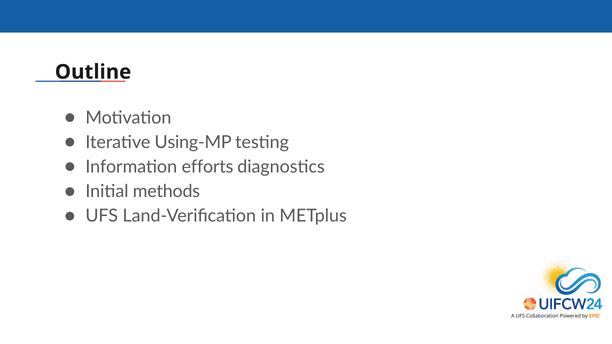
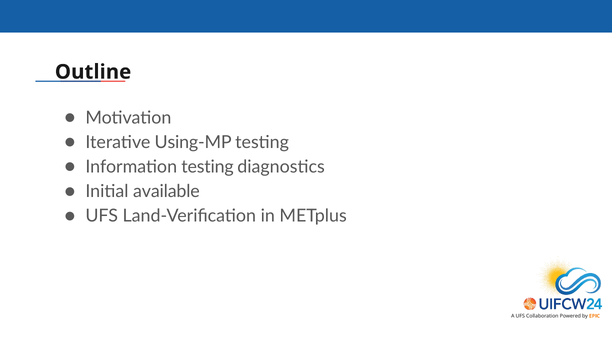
Information efforts: efforts -> testing
methods: methods -> available
